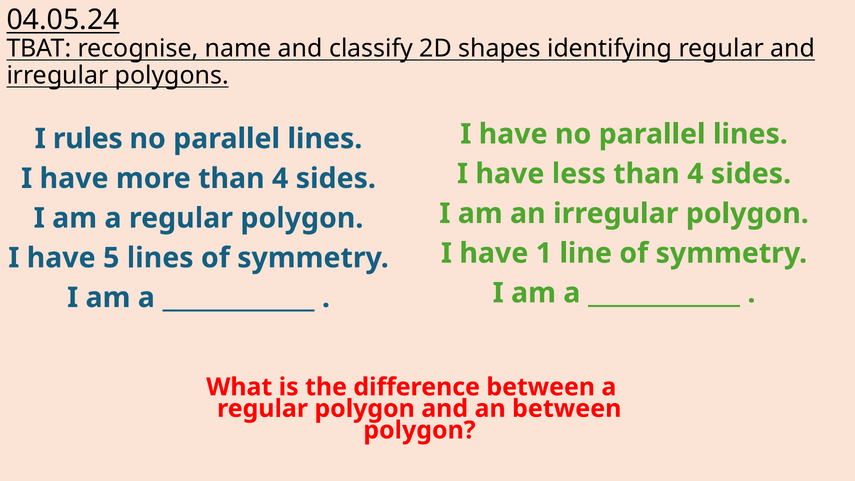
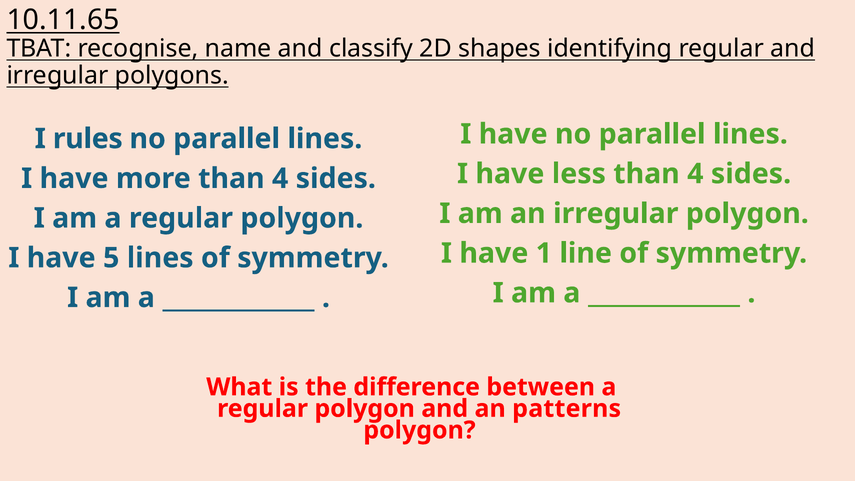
04.05.24: 04.05.24 -> 10.11.65
an between: between -> patterns
